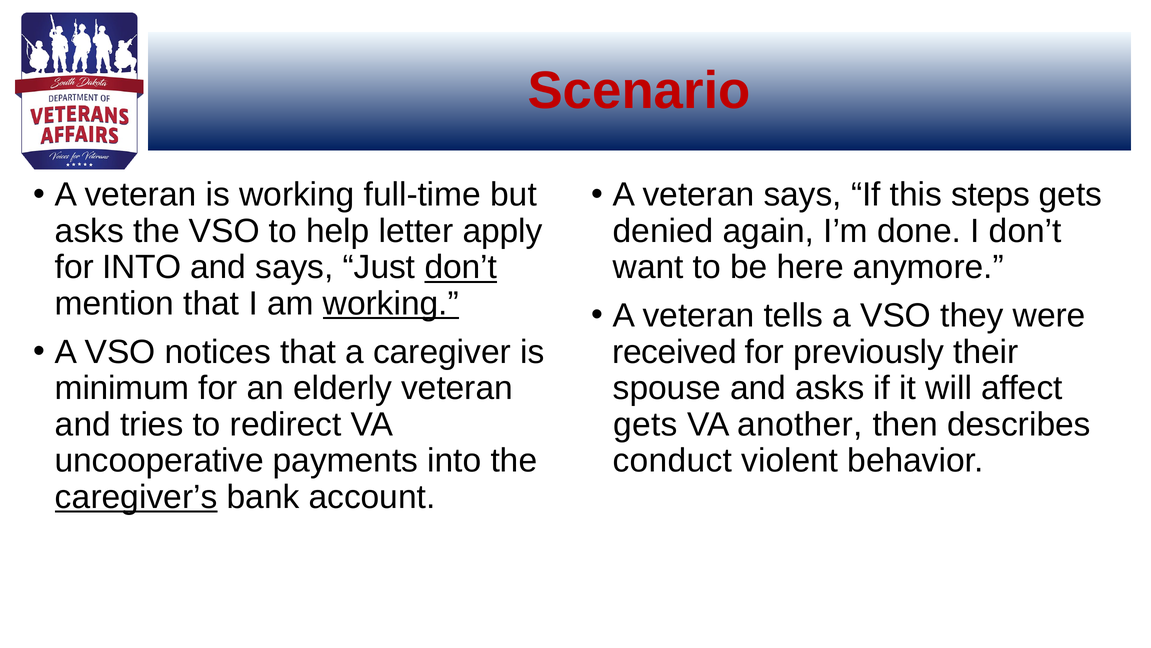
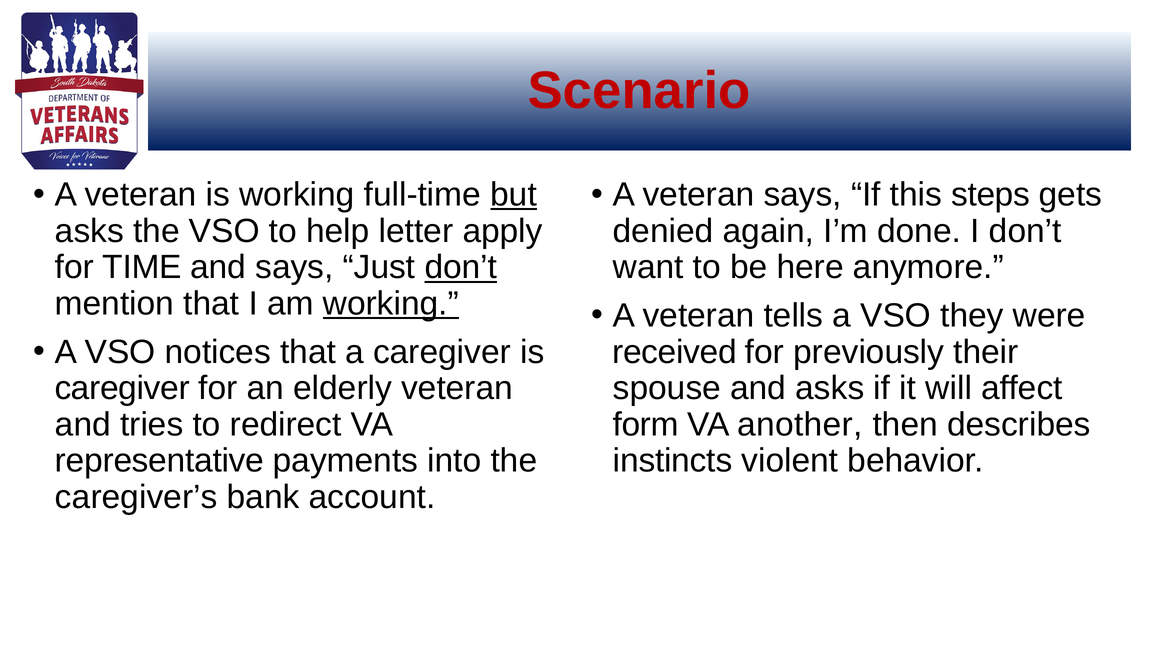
but underline: none -> present
for INTO: INTO -> TIME
minimum at (122, 388): minimum -> caregiver
gets at (645, 424): gets -> form
uncooperative: uncooperative -> representative
conduct: conduct -> instincts
caregiver’s underline: present -> none
